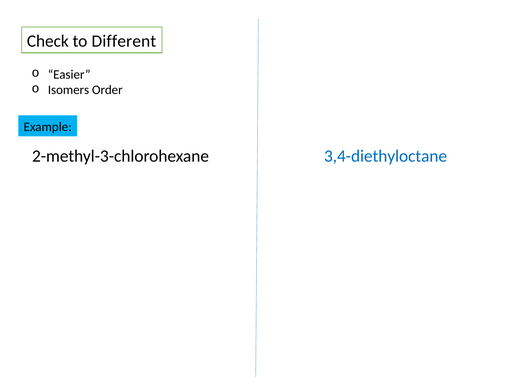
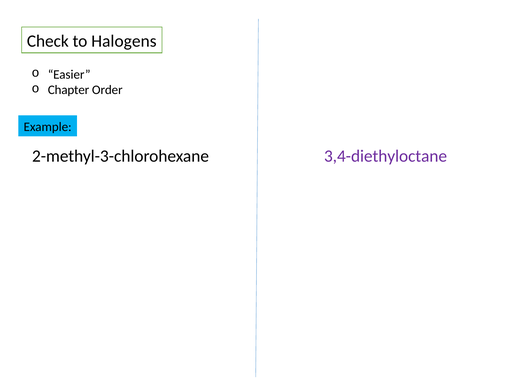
Different: Different -> Halogens
Isomers: Isomers -> Chapter
3,4-diethyloctane colour: blue -> purple
